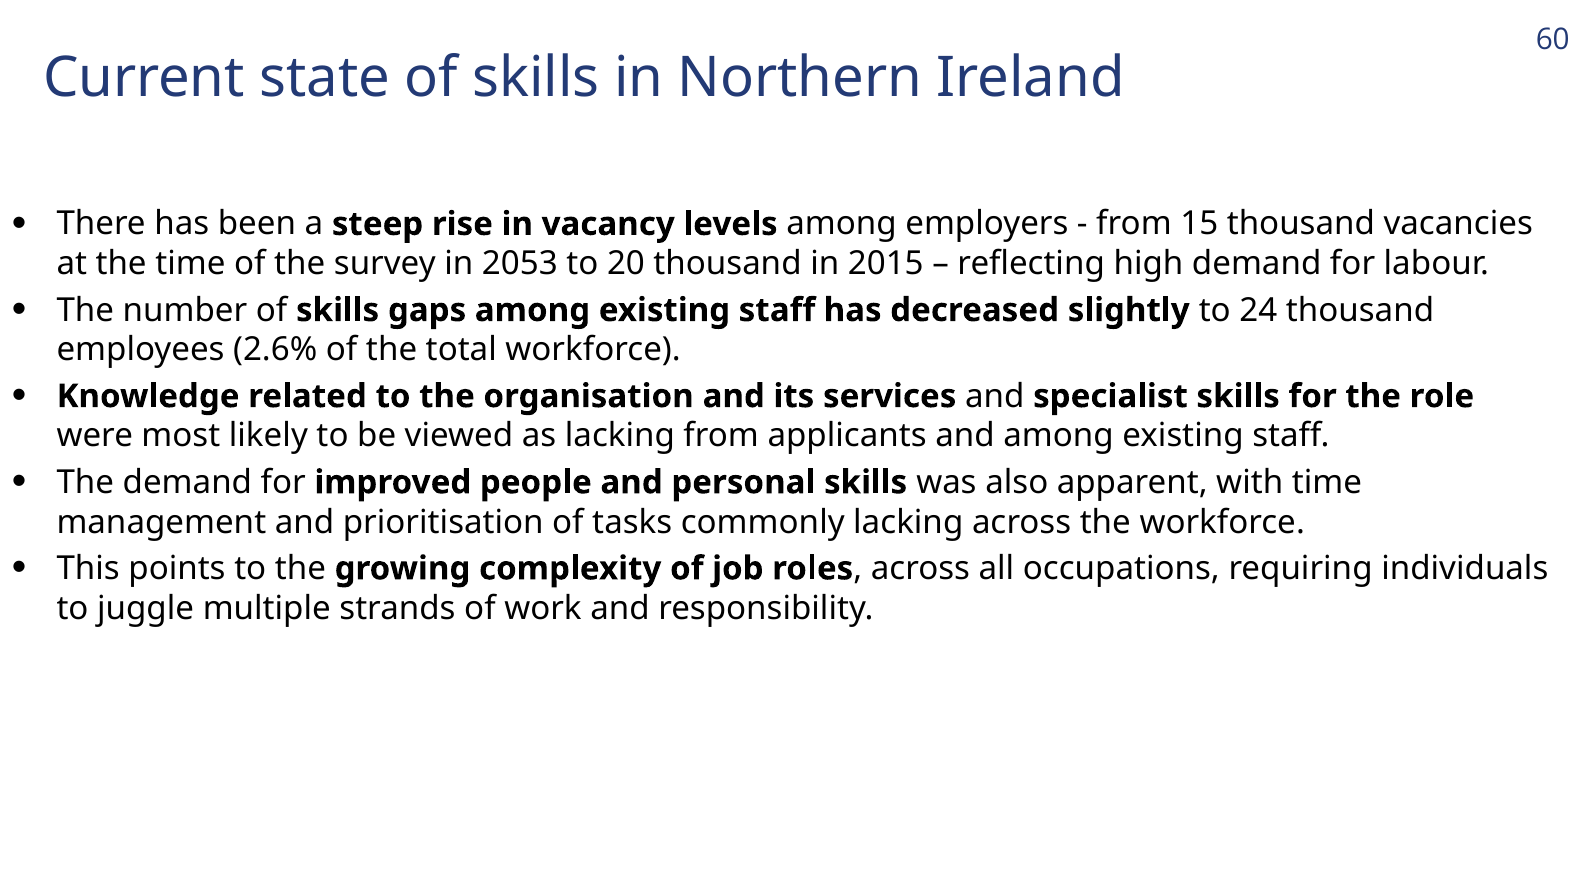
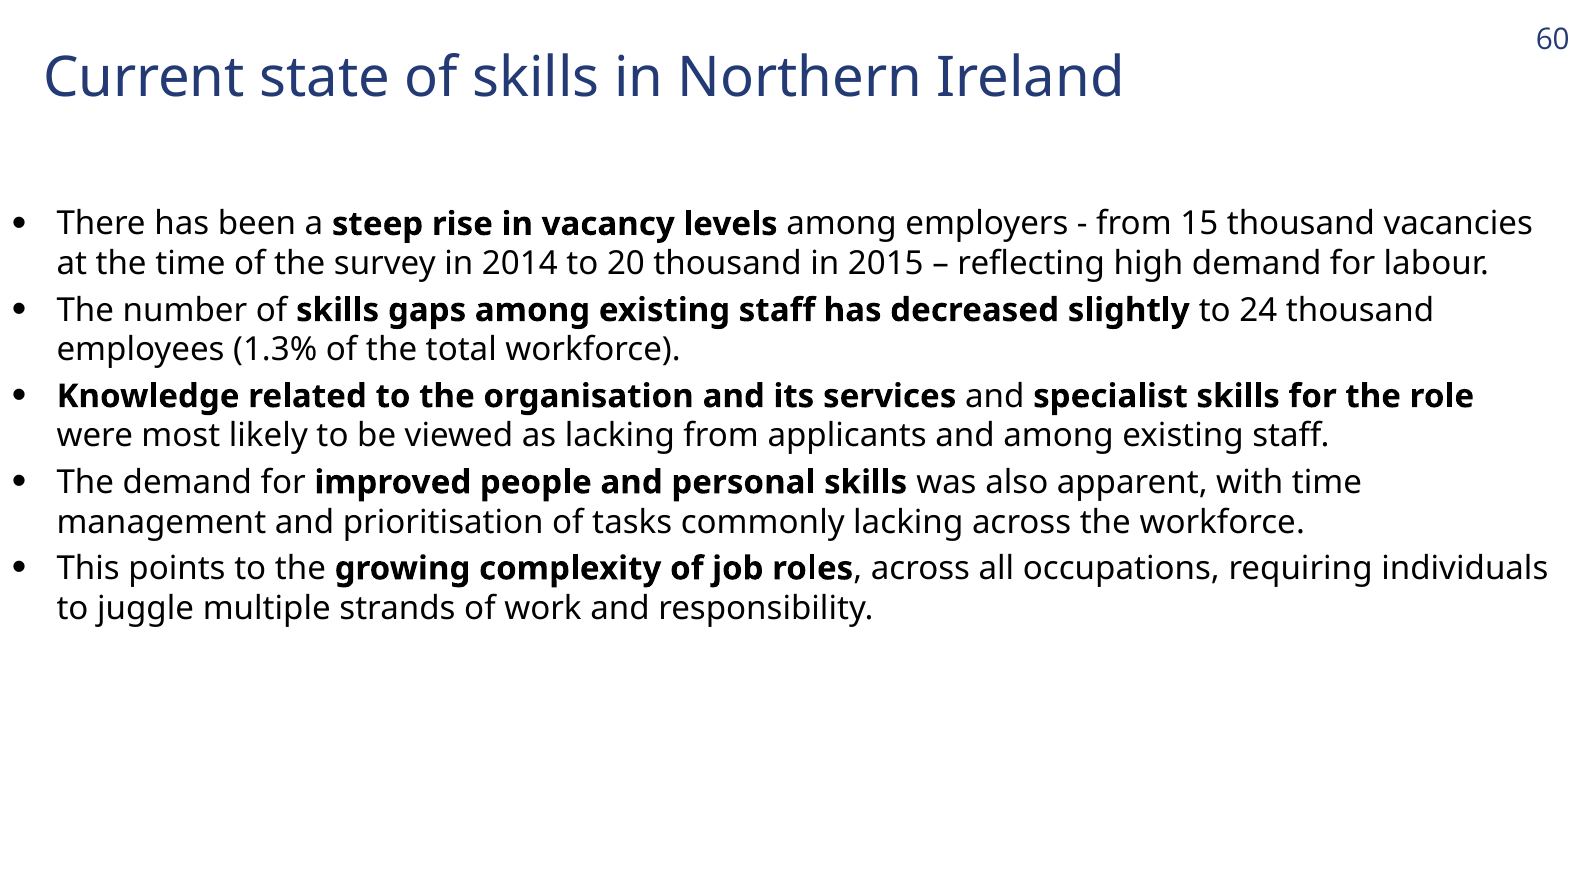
2053: 2053 -> 2014
2.6%: 2.6% -> 1.3%
